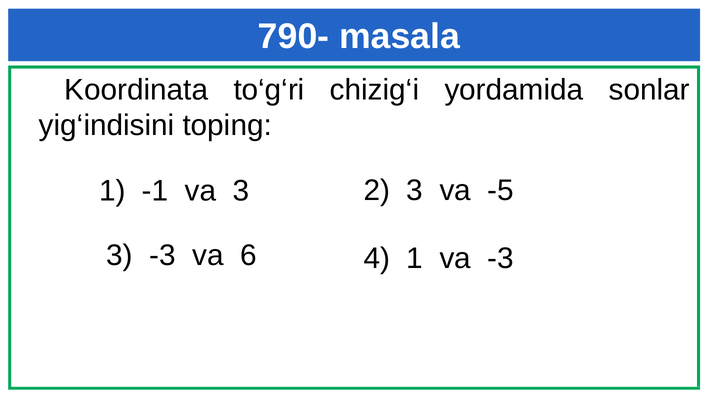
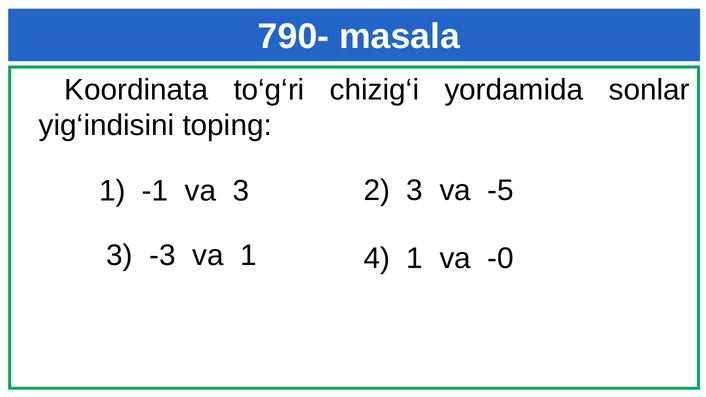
va 6: 6 -> 1
va -3: -3 -> -0
